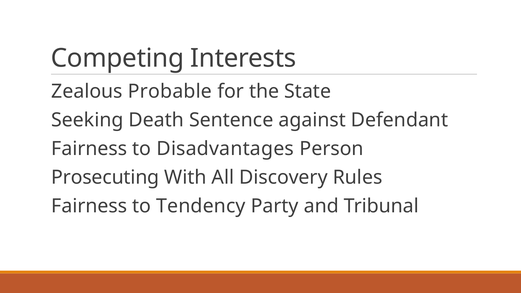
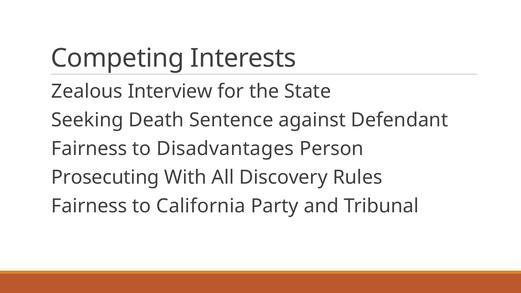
Probable: Probable -> Interview
Tendency: Tendency -> California
